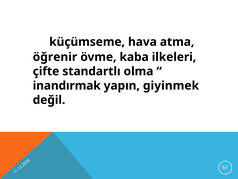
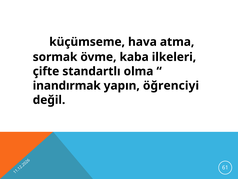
öğrenir: öğrenir -> sormak
giyinmek: giyinmek -> öğrenciyi
